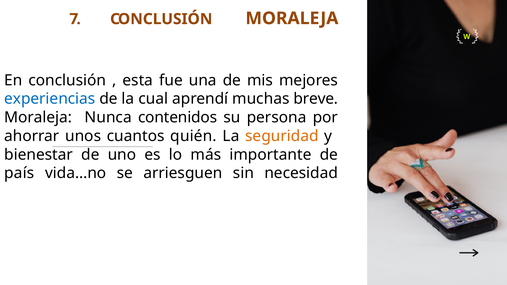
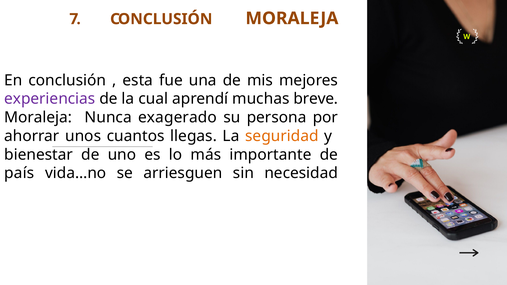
experiencias colour: blue -> purple
contenidos: contenidos -> exagerado
quién: quién -> llegas
